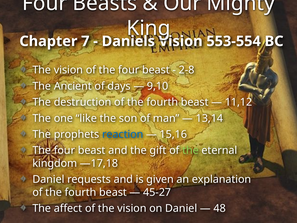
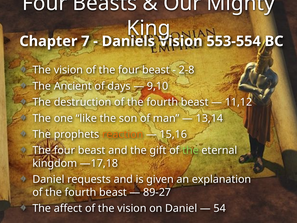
reaction colour: blue -> orange
45-27: 45-27 -> 89-27
48: 48 -> 54
